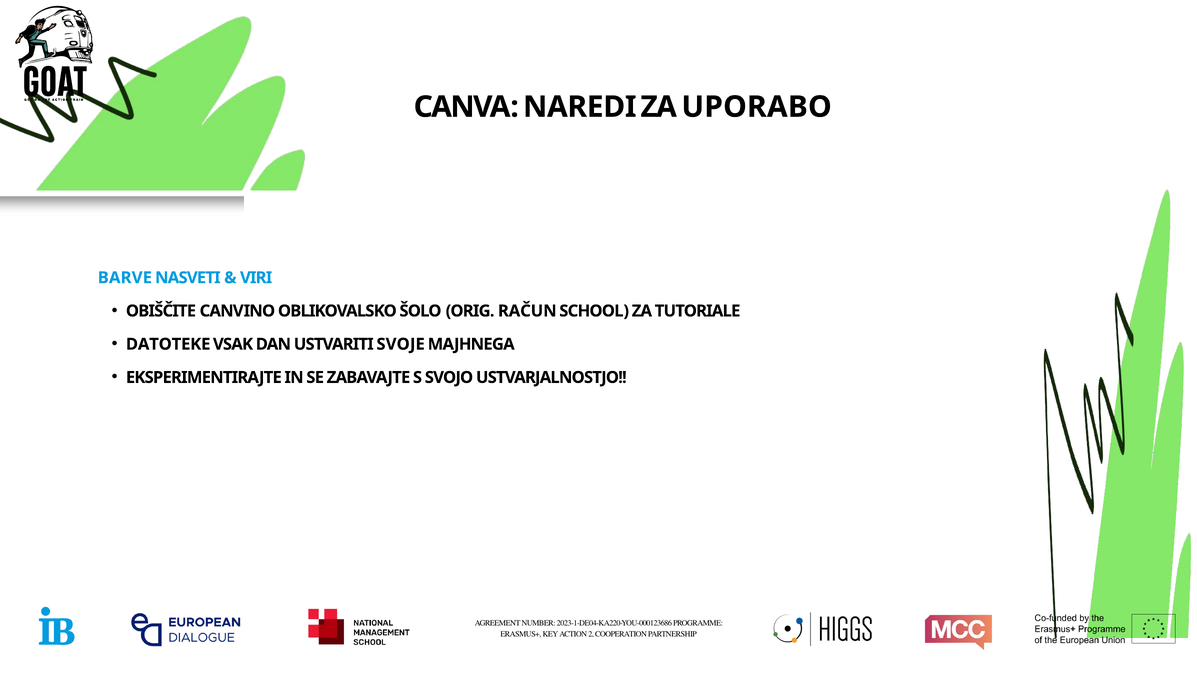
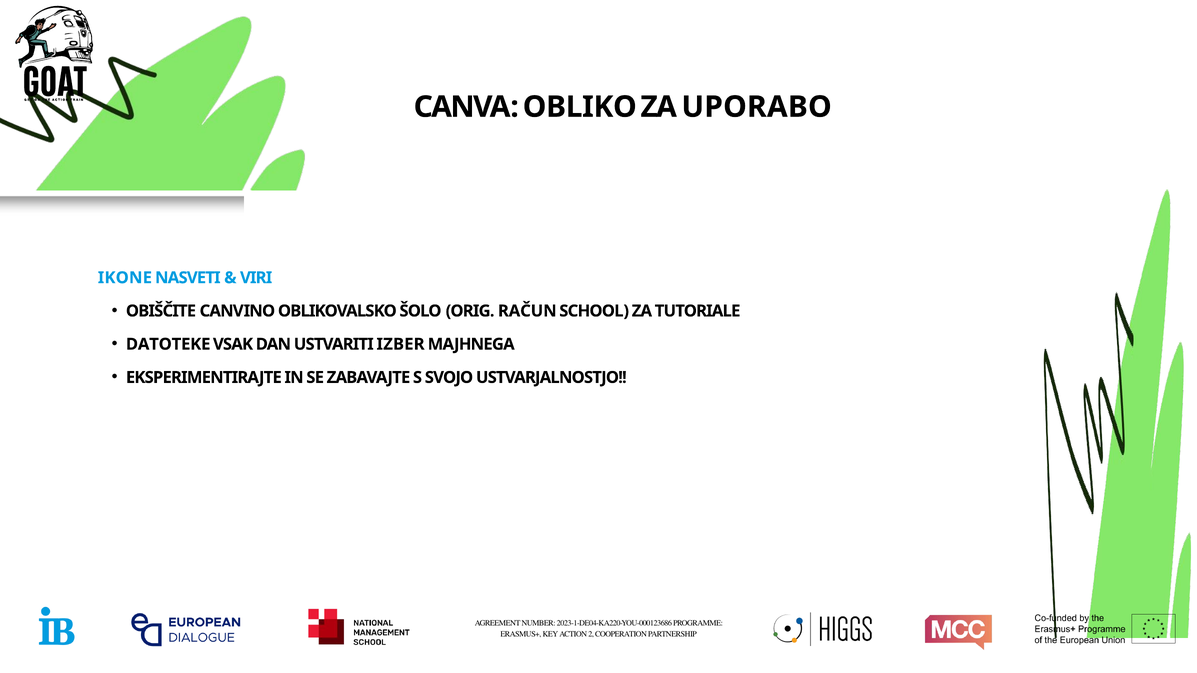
NAREDI: NAREDI -> OBLIKO
BARVE: BARVE -> IKONE
SVOJE: SVOJE -> IZBER
